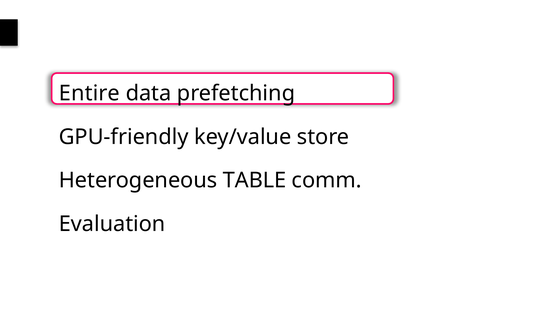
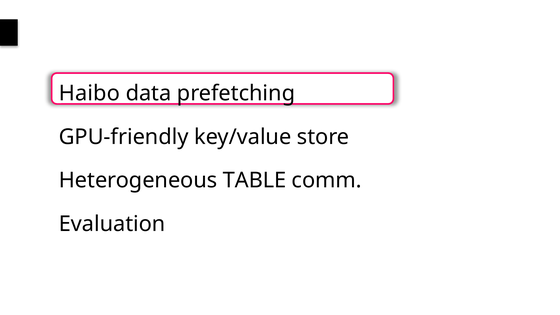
Entire: Entire -> Haibo
